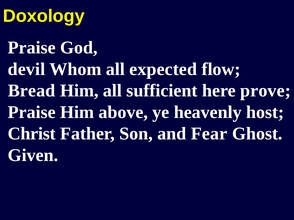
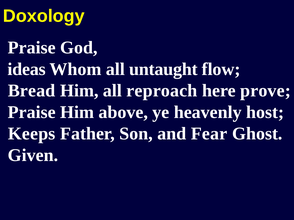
devil: devil -> ideas
expected: expected -> untaught
sufficient: sufficient -> reproach
Christ: Christ -> Keeps
